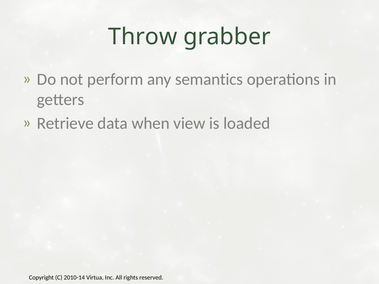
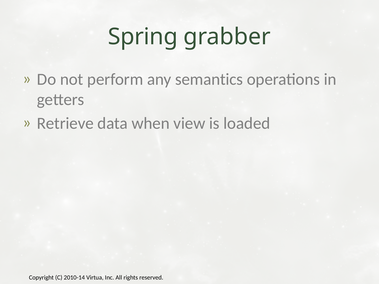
Throw: Throw -> Spring
